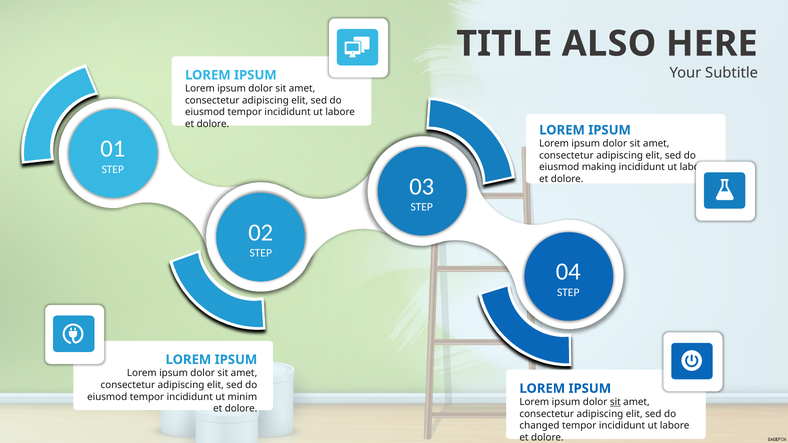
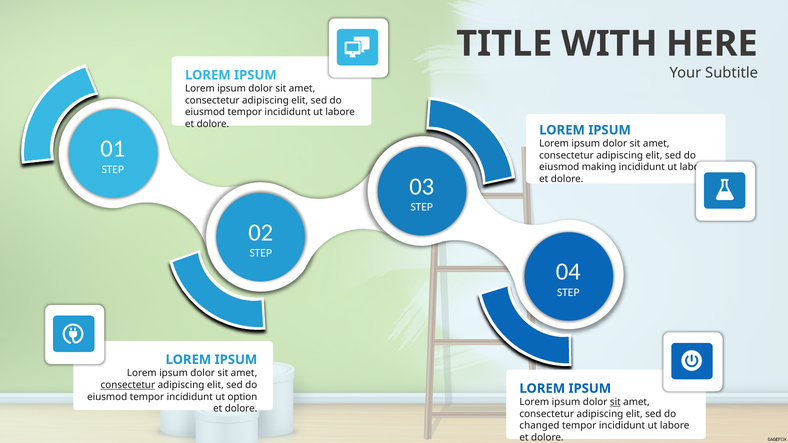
ALSO: ALSO -> WITH
consectetur at (128, 385) underline: none -> present
minim: minim -> option
